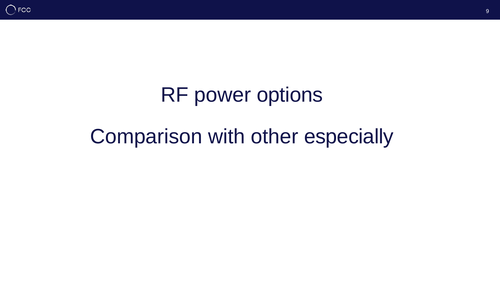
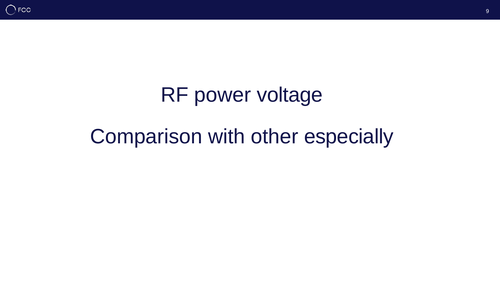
options: options -> voltage
